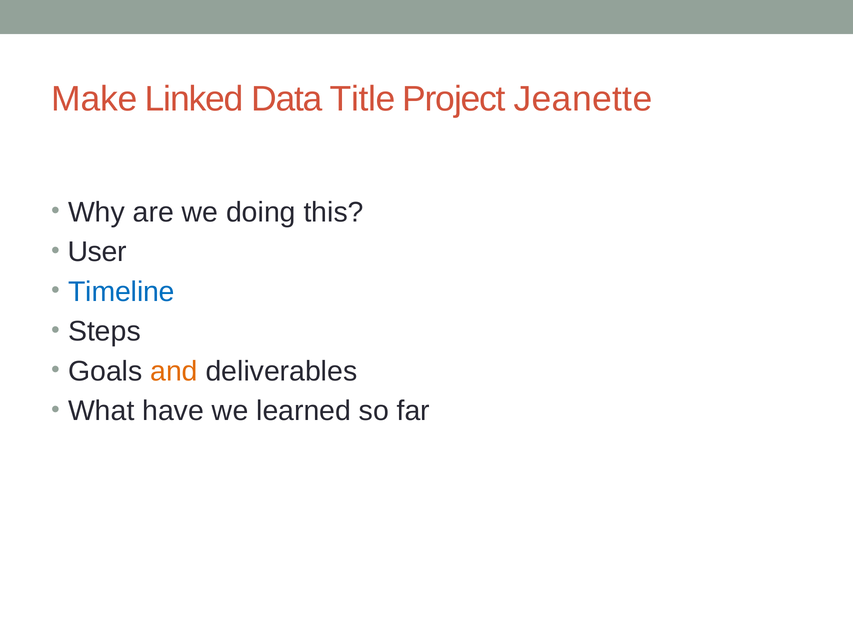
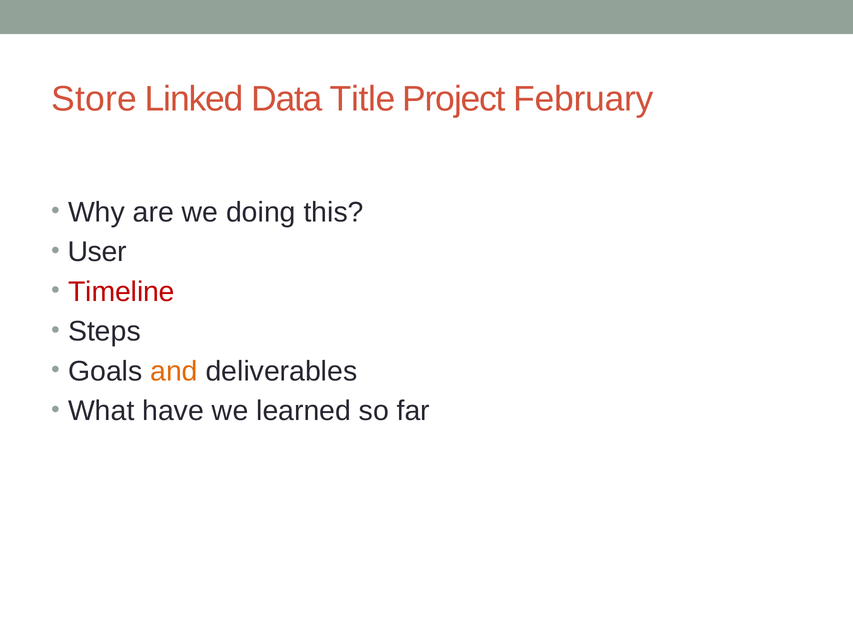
Make: Make -> Store
Jeanette: Jeanette -> February
Timeline colour: blue -> red
